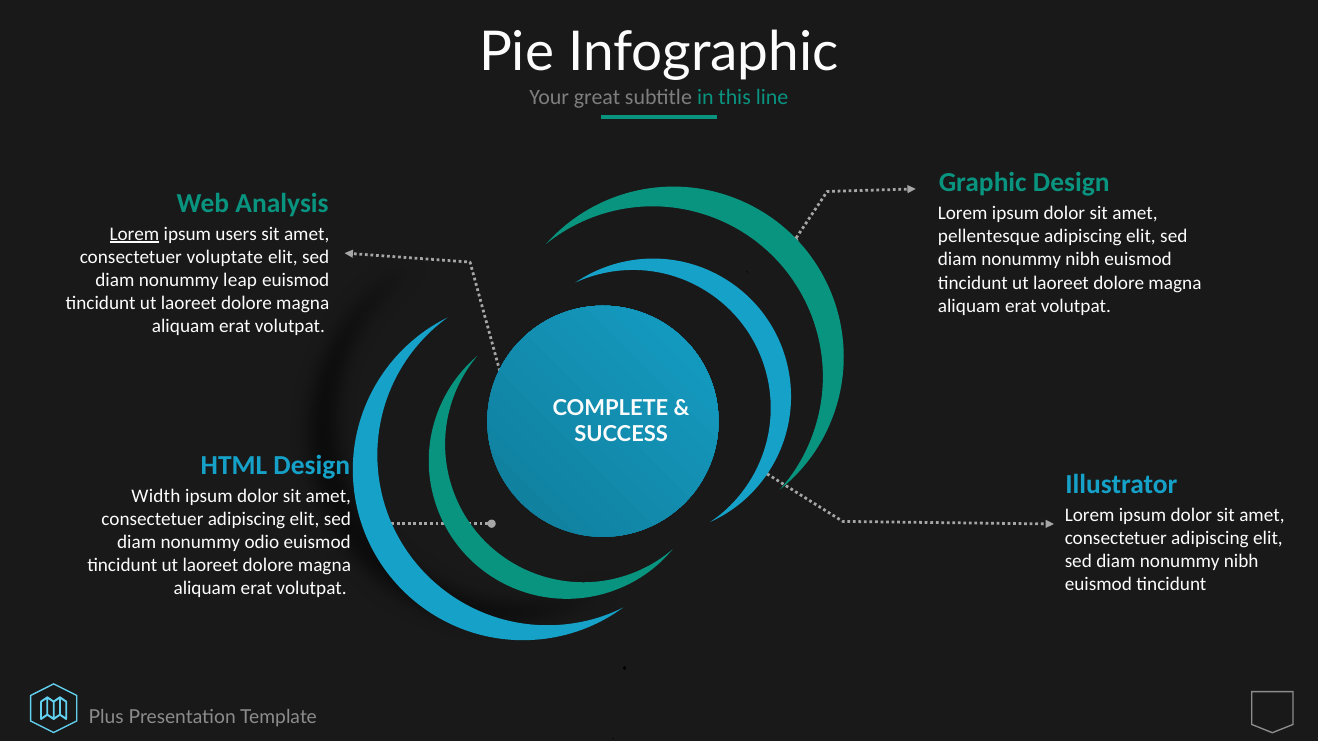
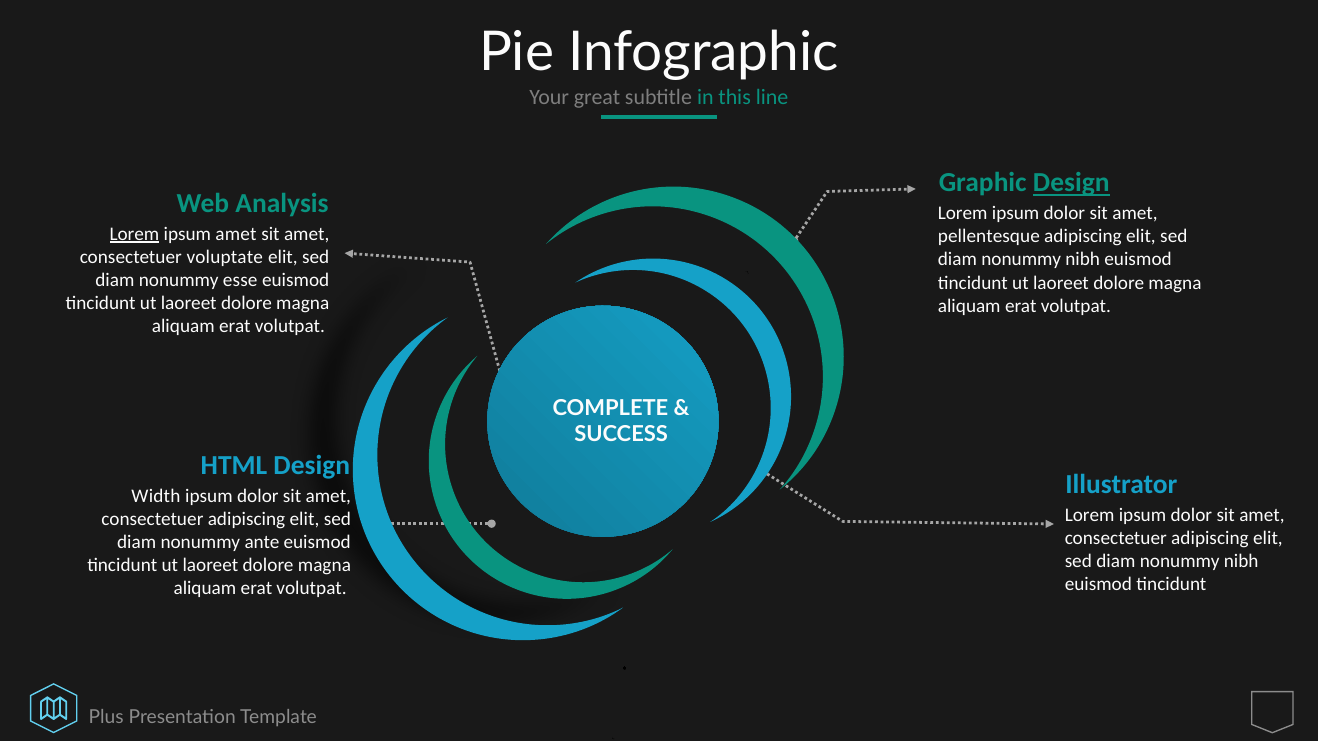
Design at (1071, 183) underline: none -> present
ipsum users: users -> amet
leap: leap -> esse
odio: odio -> ante
